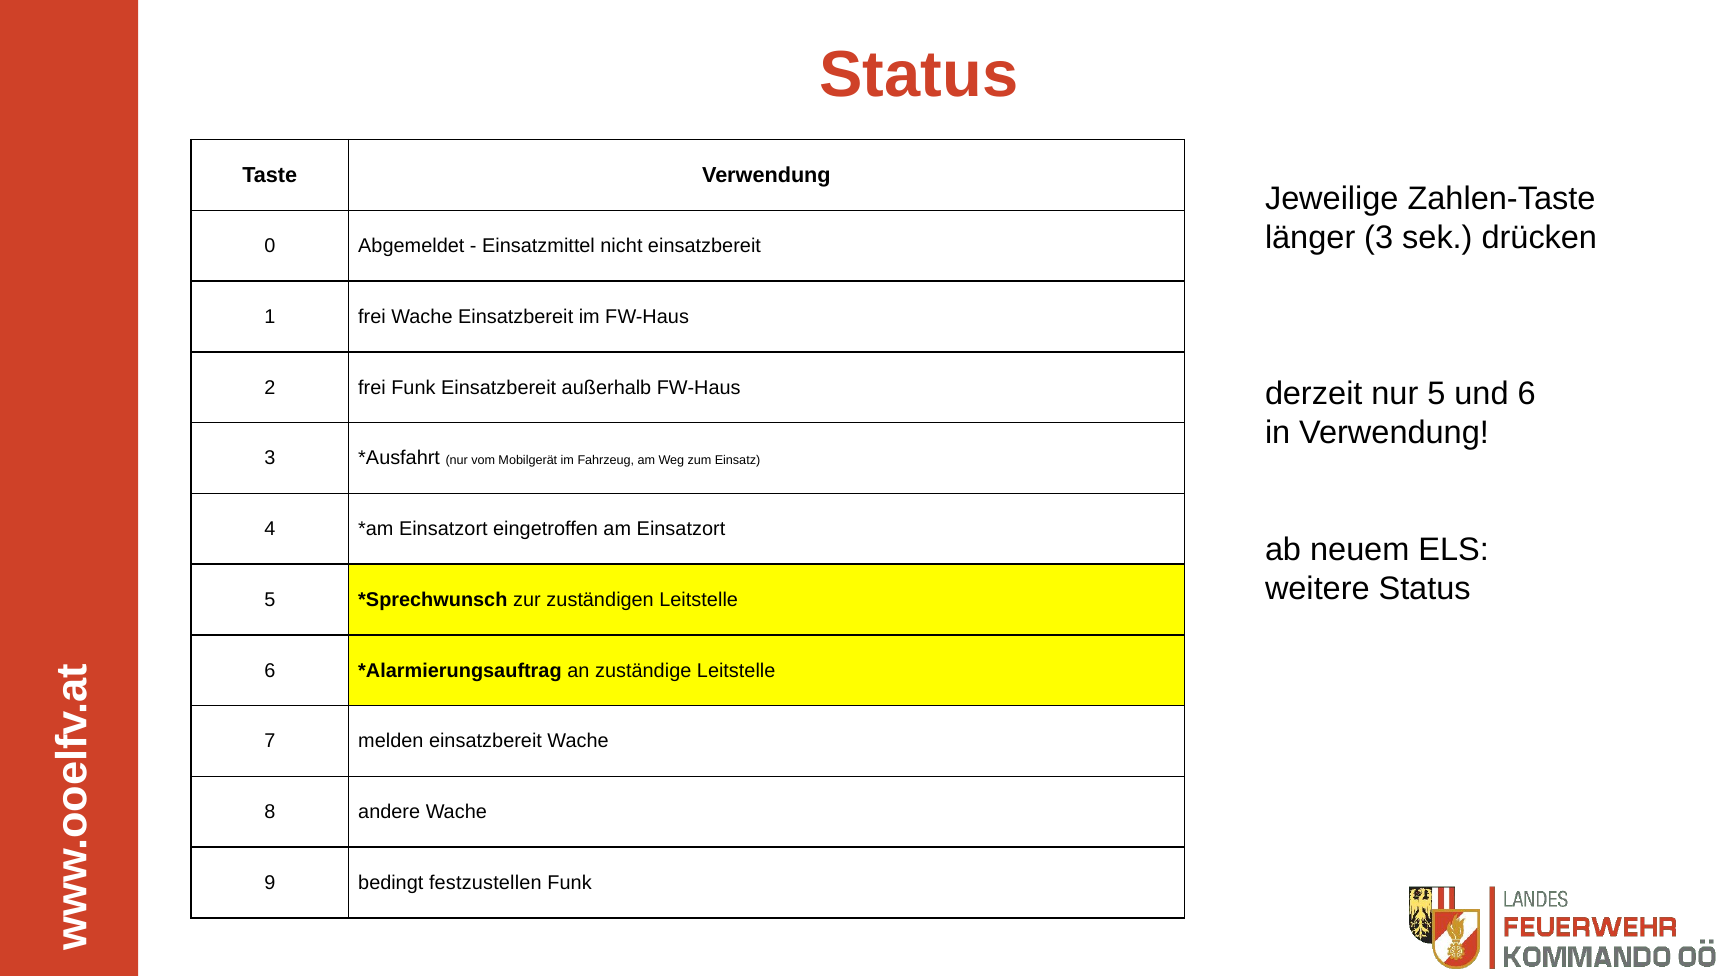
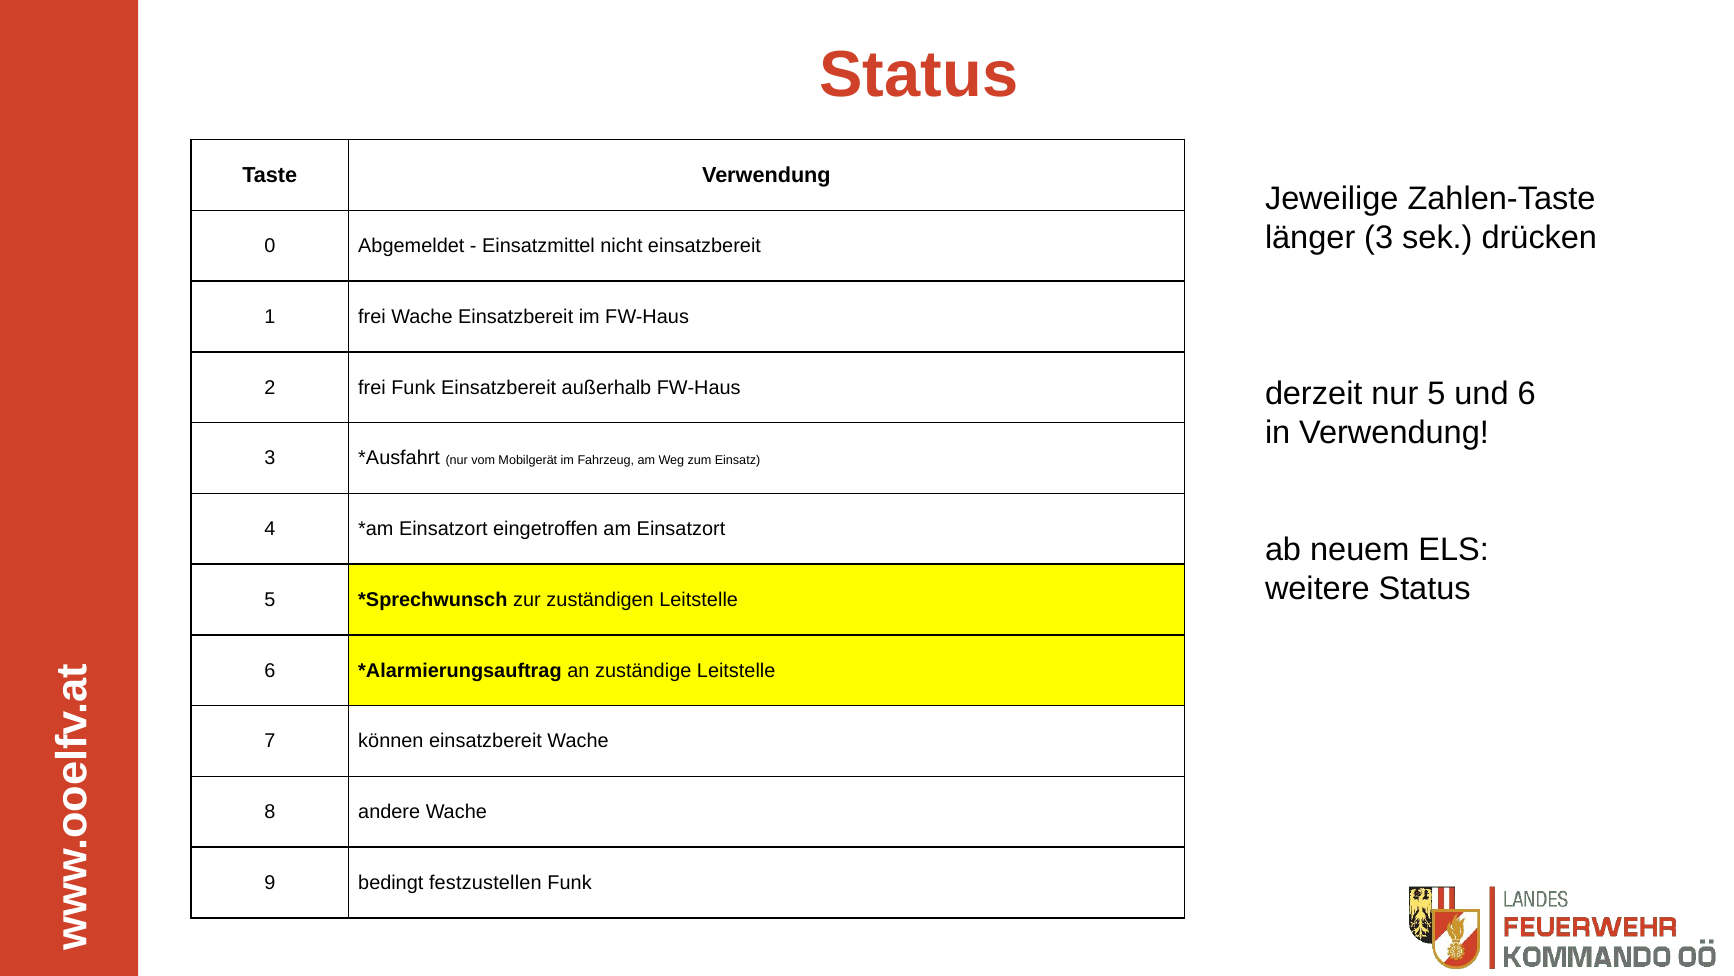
melden: melden -> können
